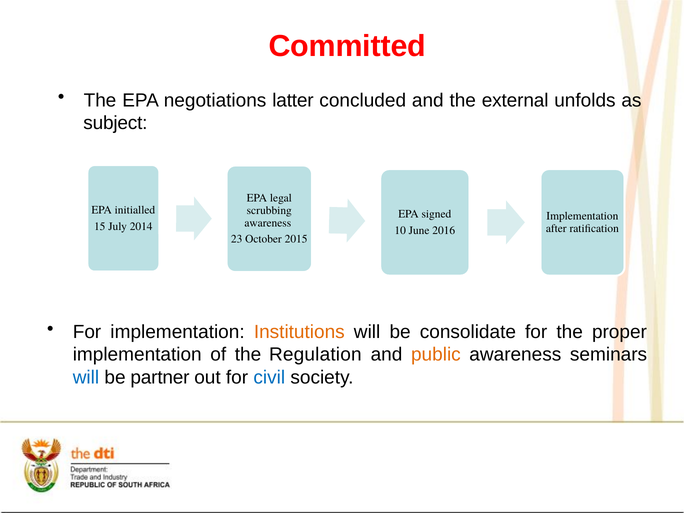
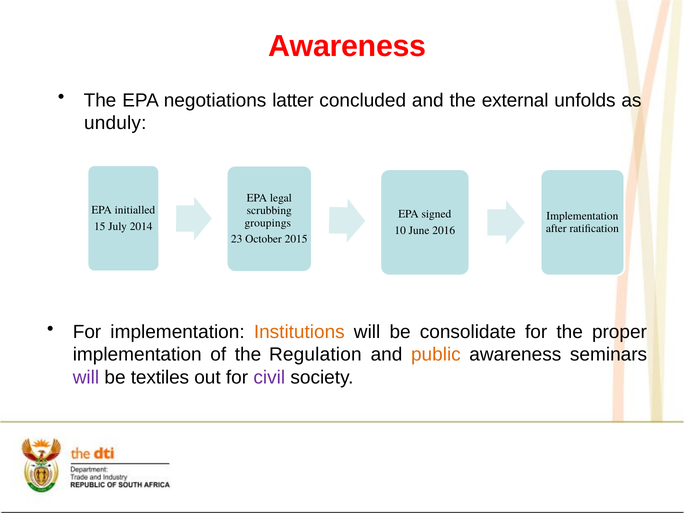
Committed at (347, 46): Committed -> Awareness
subject: subject -> unduly
awareness at (268, 223): awareness -> groupings
will at (86, 377) colour: blue -> purple
partner: partner -> textiles
civil colour: blue -> purple
